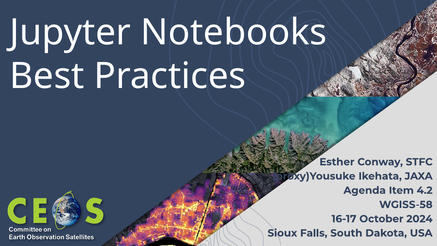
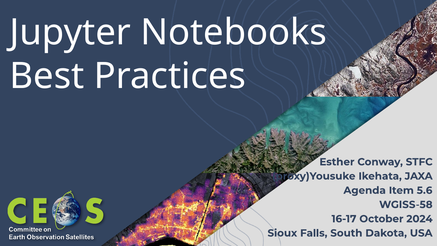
4.2: 4.2 -> 5.6
